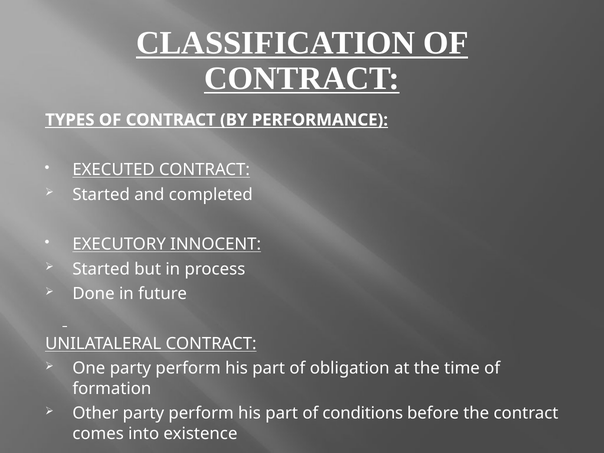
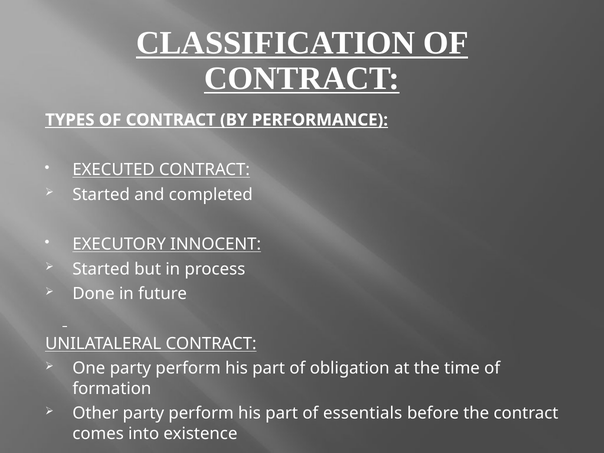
conditions: conditions -> essentials
